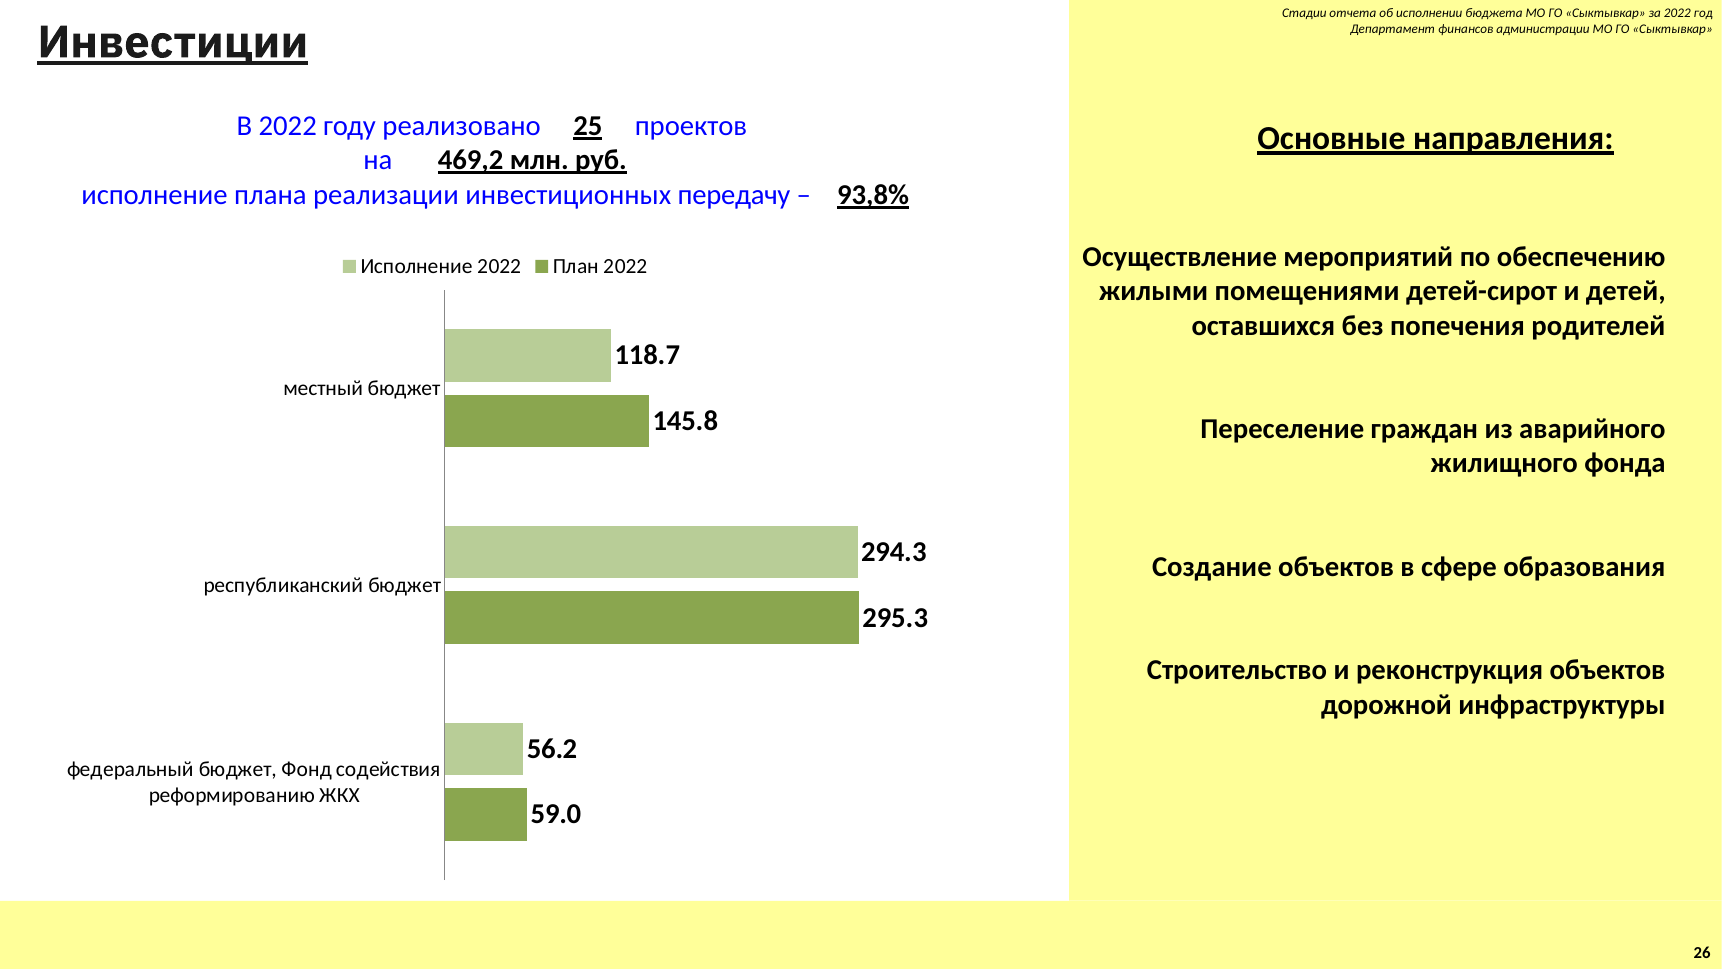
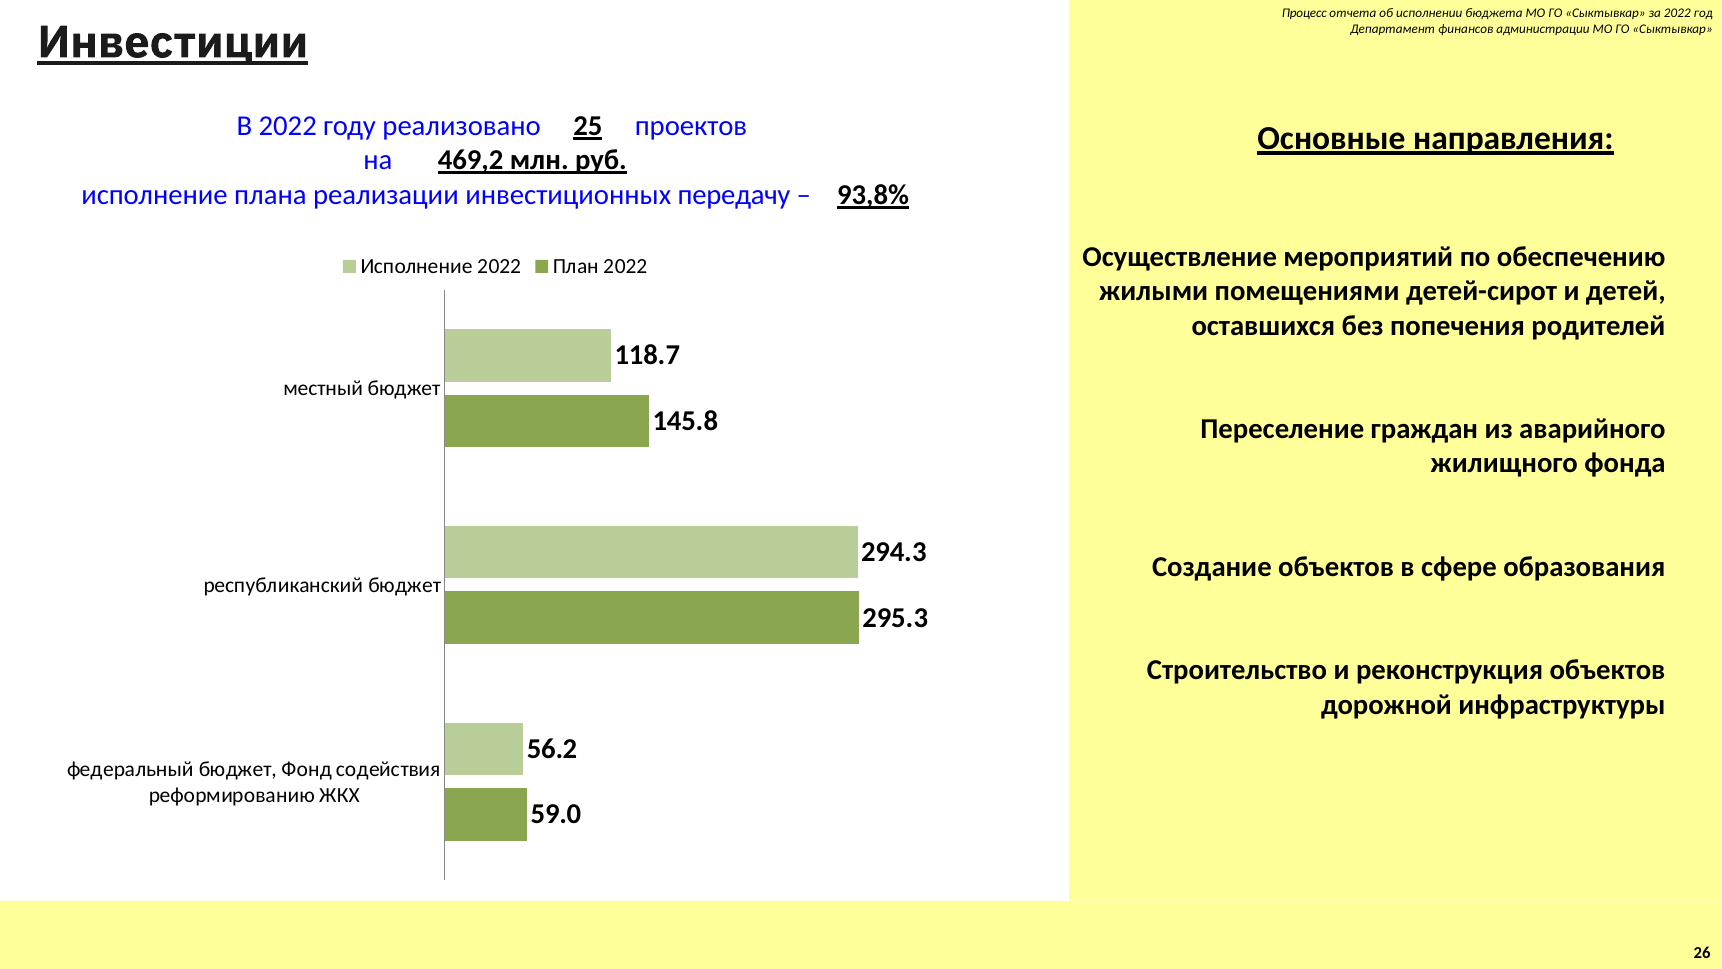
Стадии: Стадии -> Процесс
